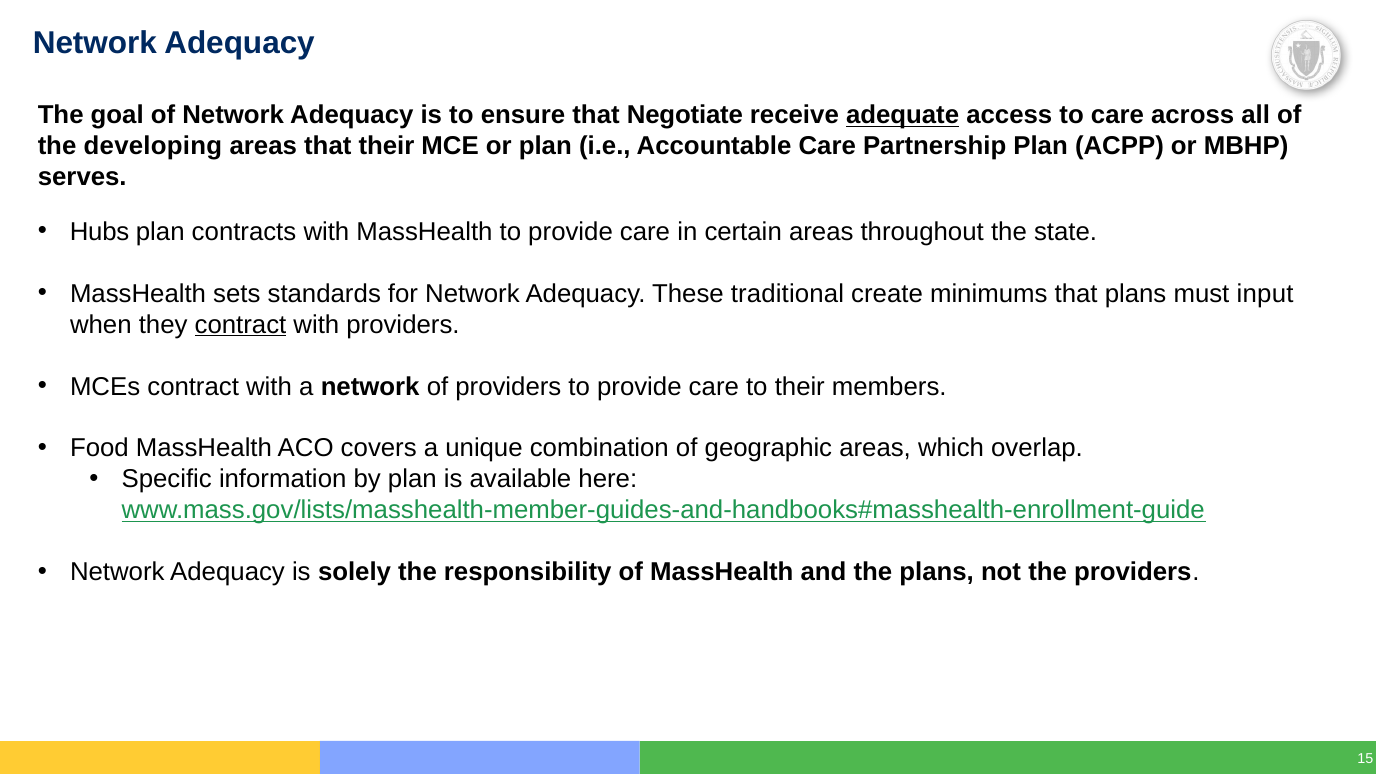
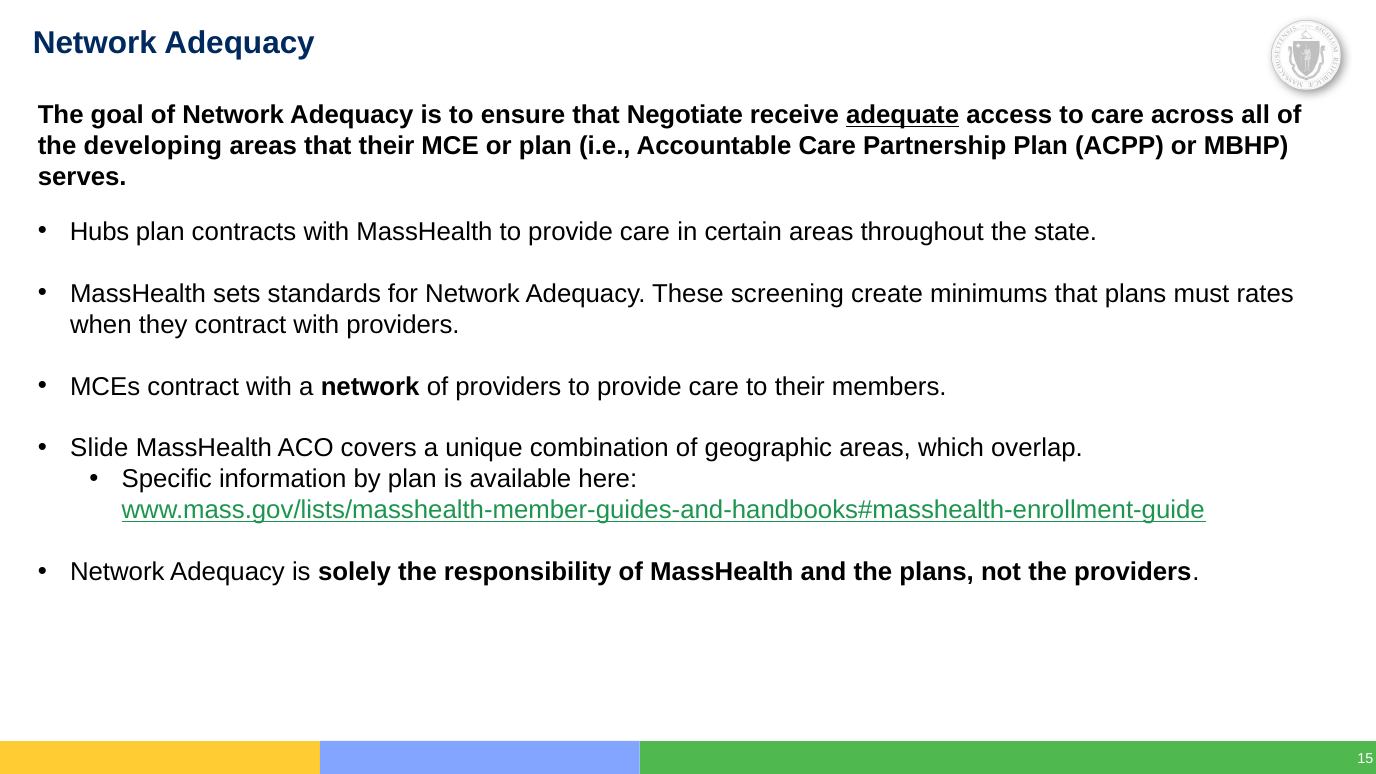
traditional: traditional -> screening
input: input -> rates
contract at (240, 325) underline: present -> none
Food: Food -> Slide
